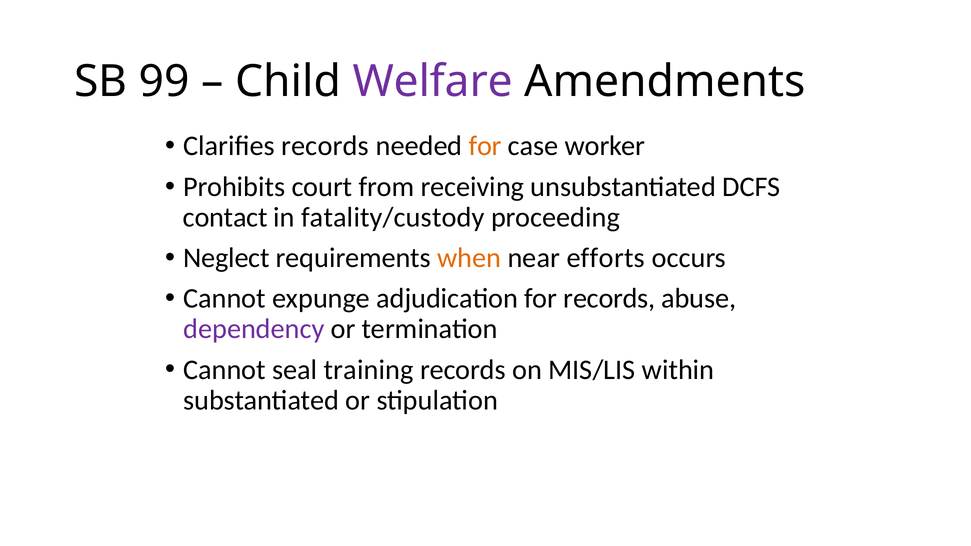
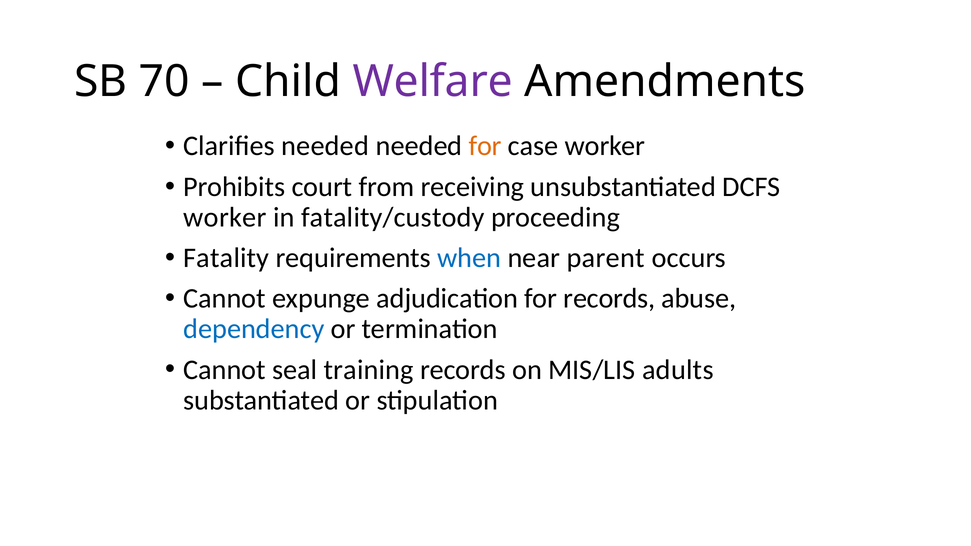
99: 99 -> 70
Clarifies records: records -> needed
contact at (225, 217): contact -> worker
Neglect: Neglect -> Fatality
when colour: orange -> blue
efforts: efforts -> parent
dependency colour: purple -> blue
within: within -> adults
